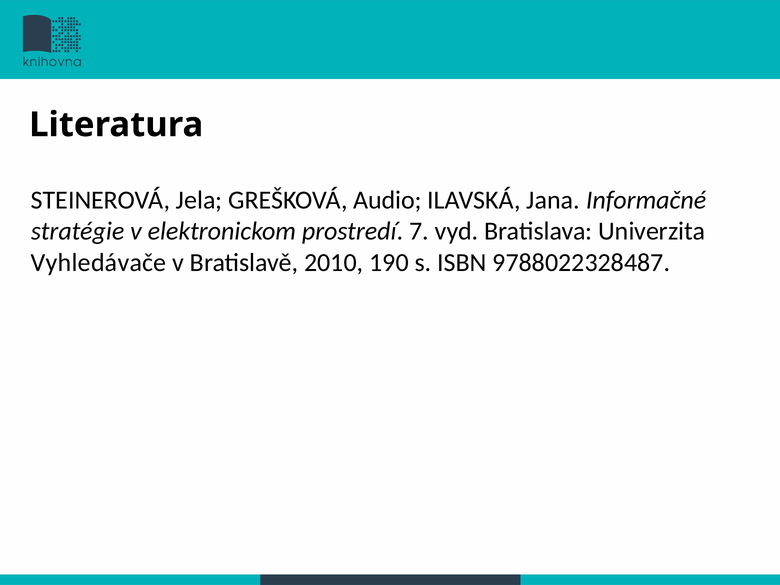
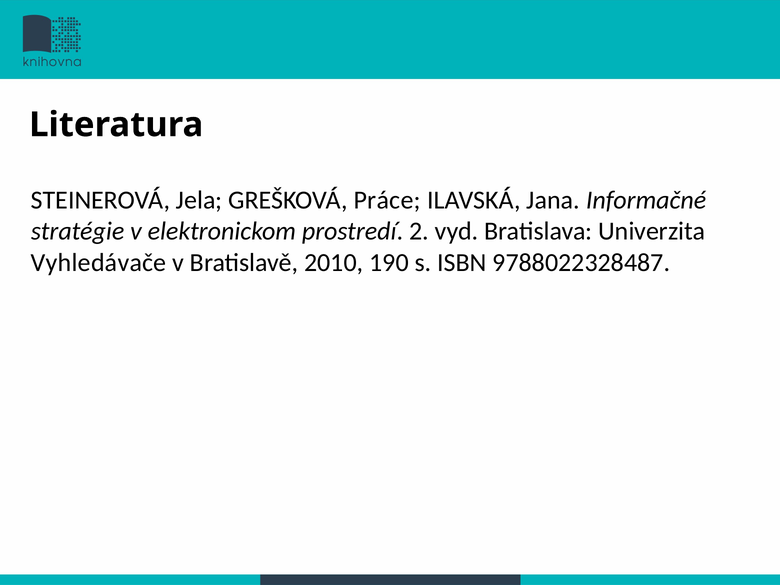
Audio: Audio -> Práce
7: 7 -> 2
